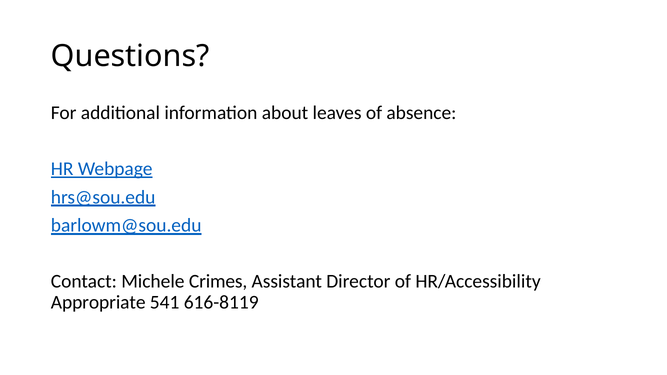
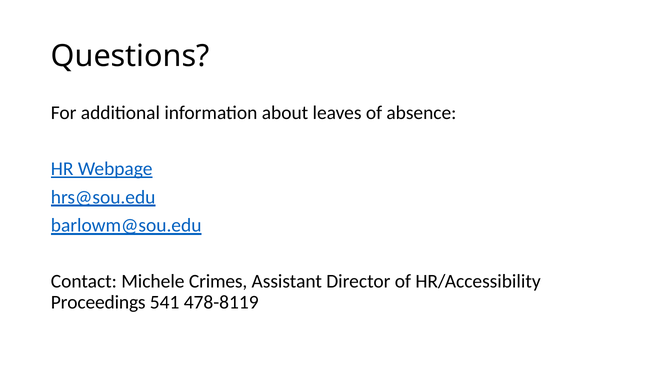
Appropriate: Appropriate -> Proceedings
616-8119: 616-8119 -> 478-8119
